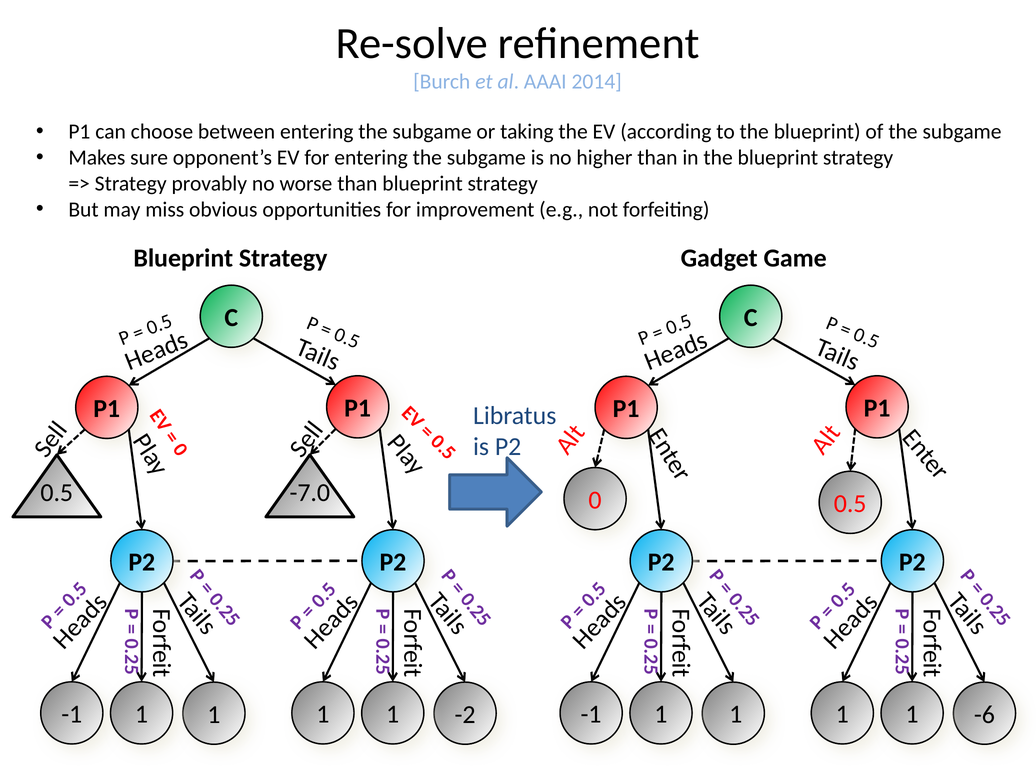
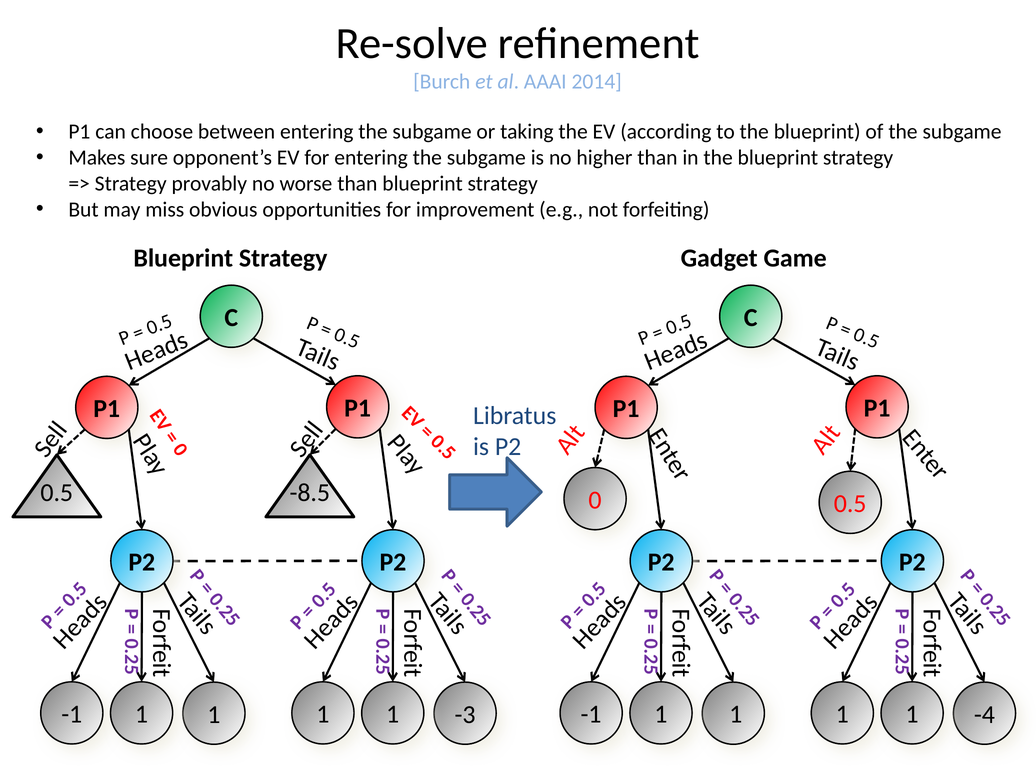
-7.0: -7.0 -> -8.5
-2: -2 -> -3
-6: -6 -> -4
